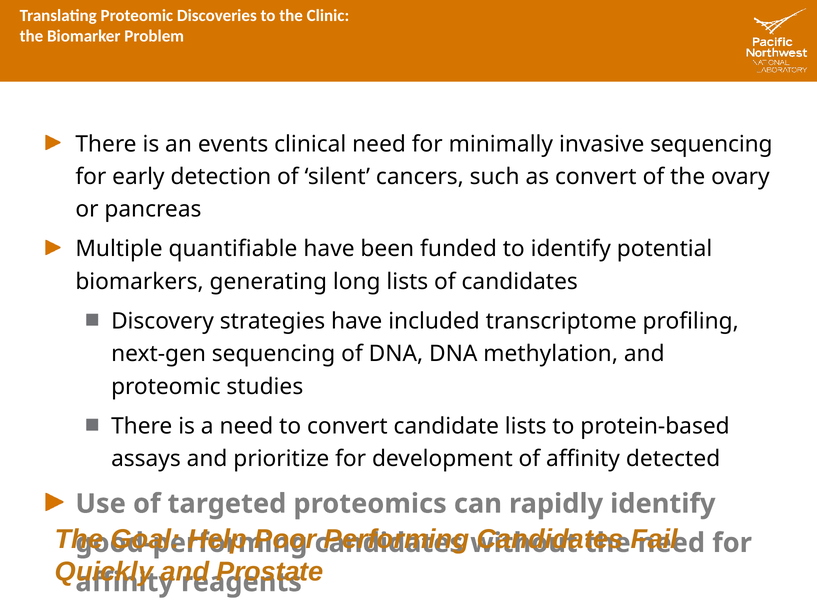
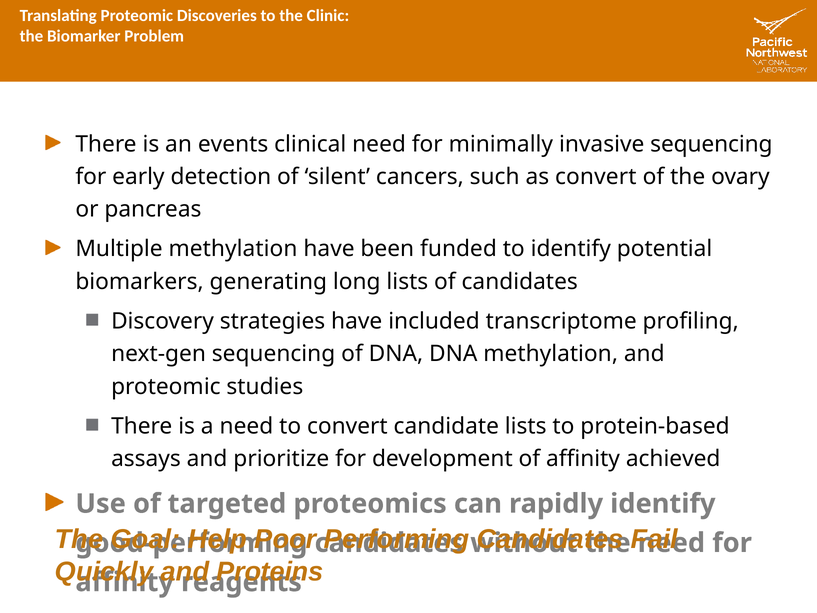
Multiple quantifiable: quantifiable -> methylation
detected: detected -> achieved
Prostate: Prostate -> Proteins
